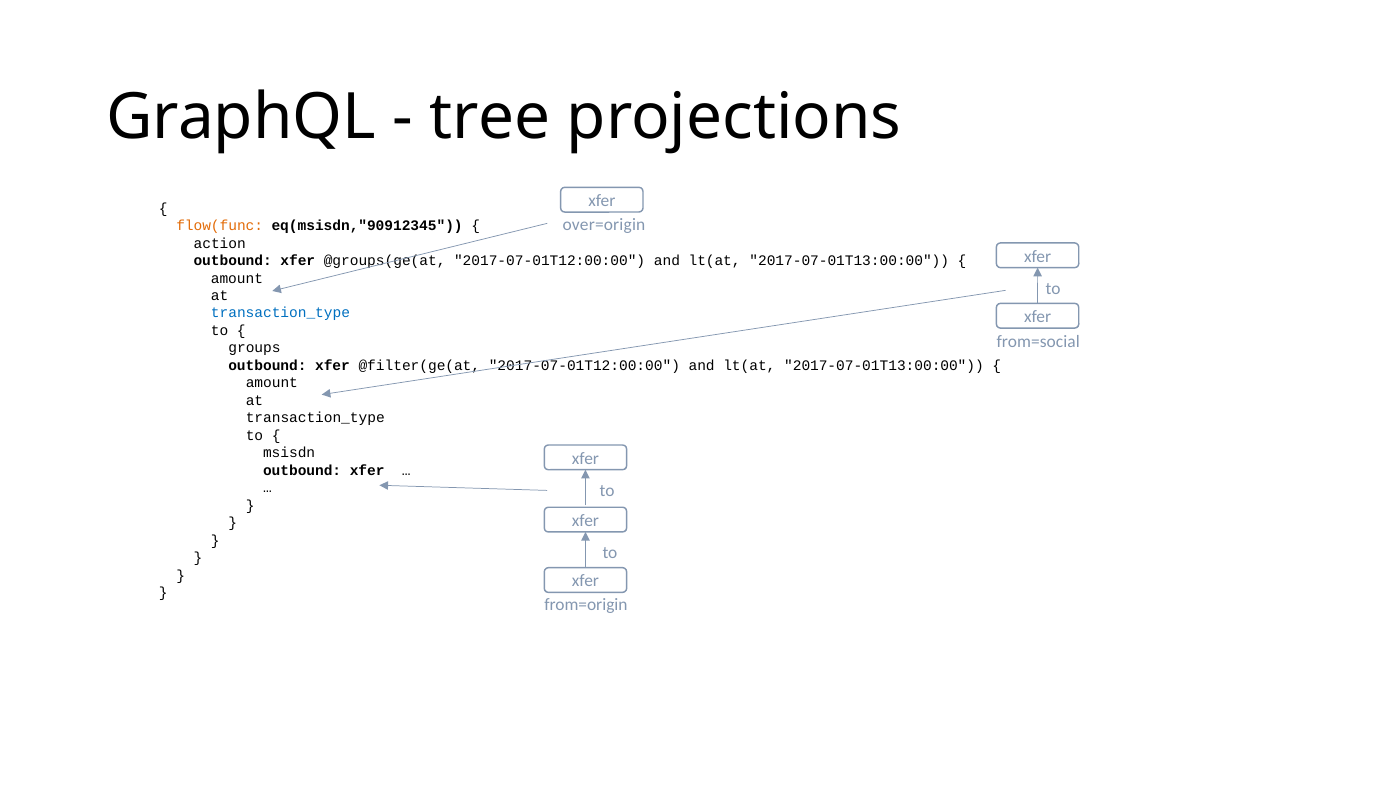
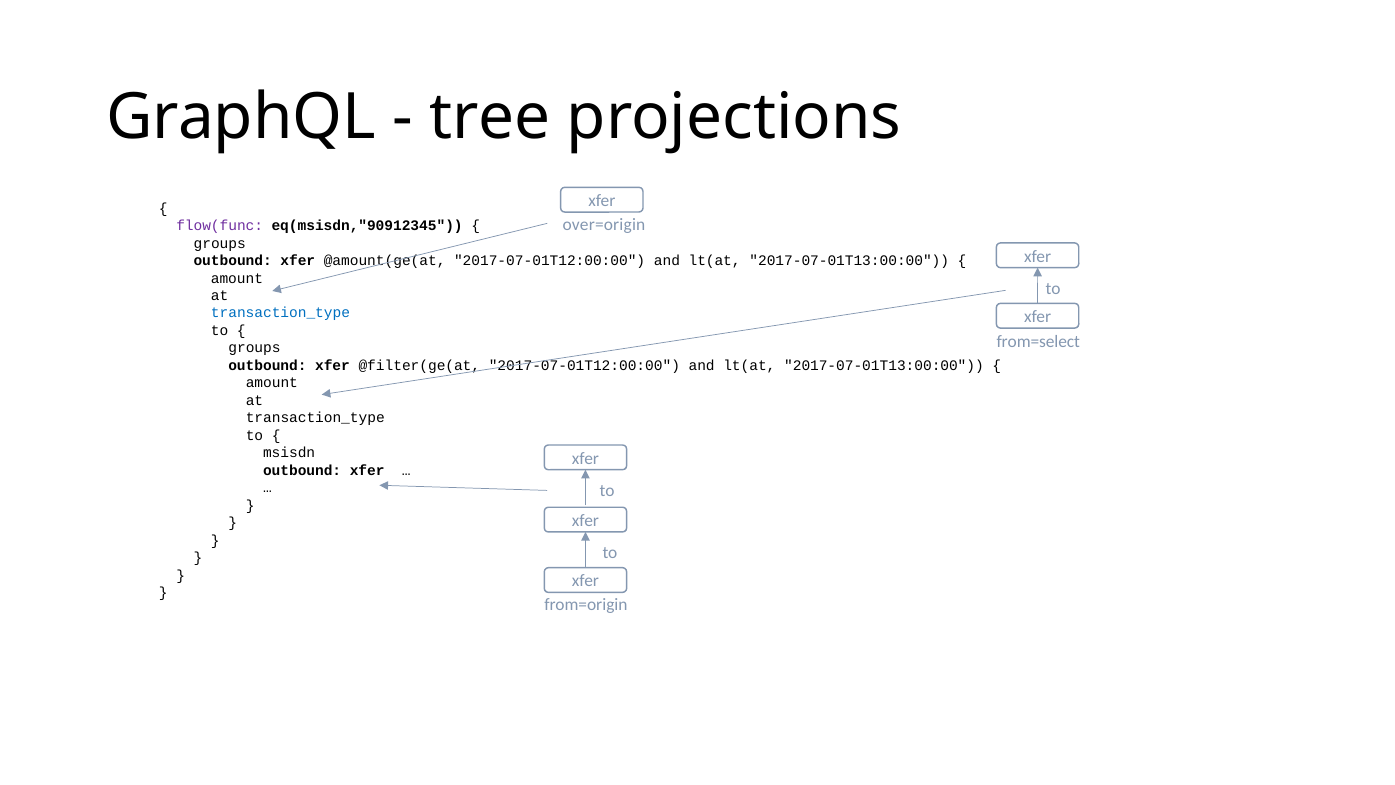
flow(func colour: orange -> purple
action at (220, 243): action -> groups
@groups(ge(at: @groups(ge(at -> @amount(ge(at
from=social: from=social -> from=select
